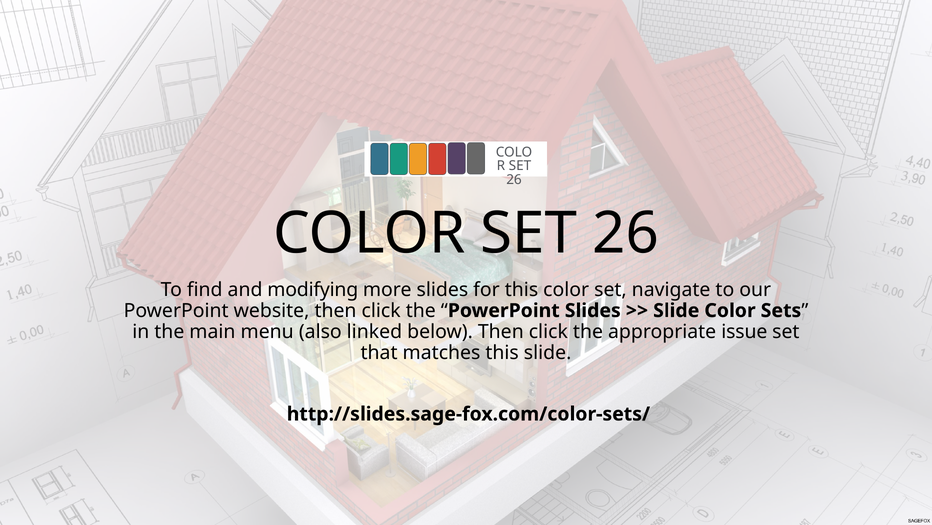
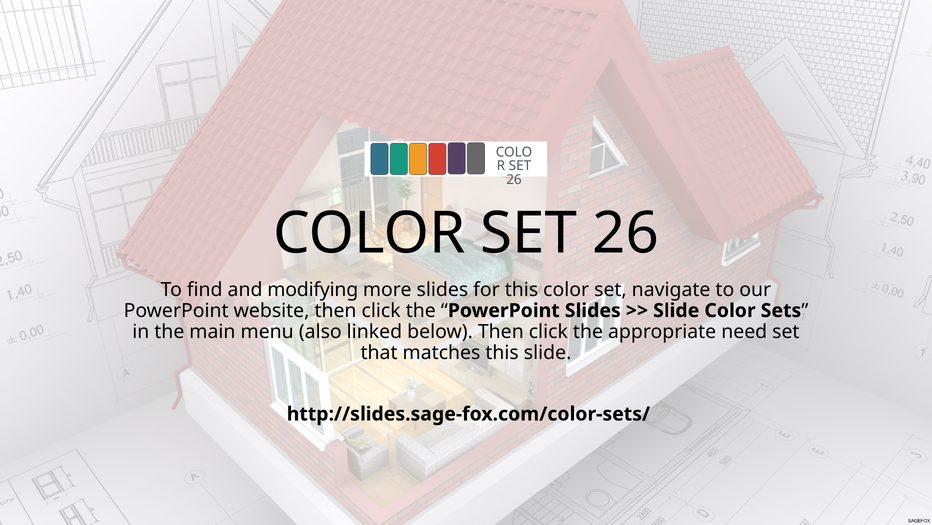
issue: issue -> need
